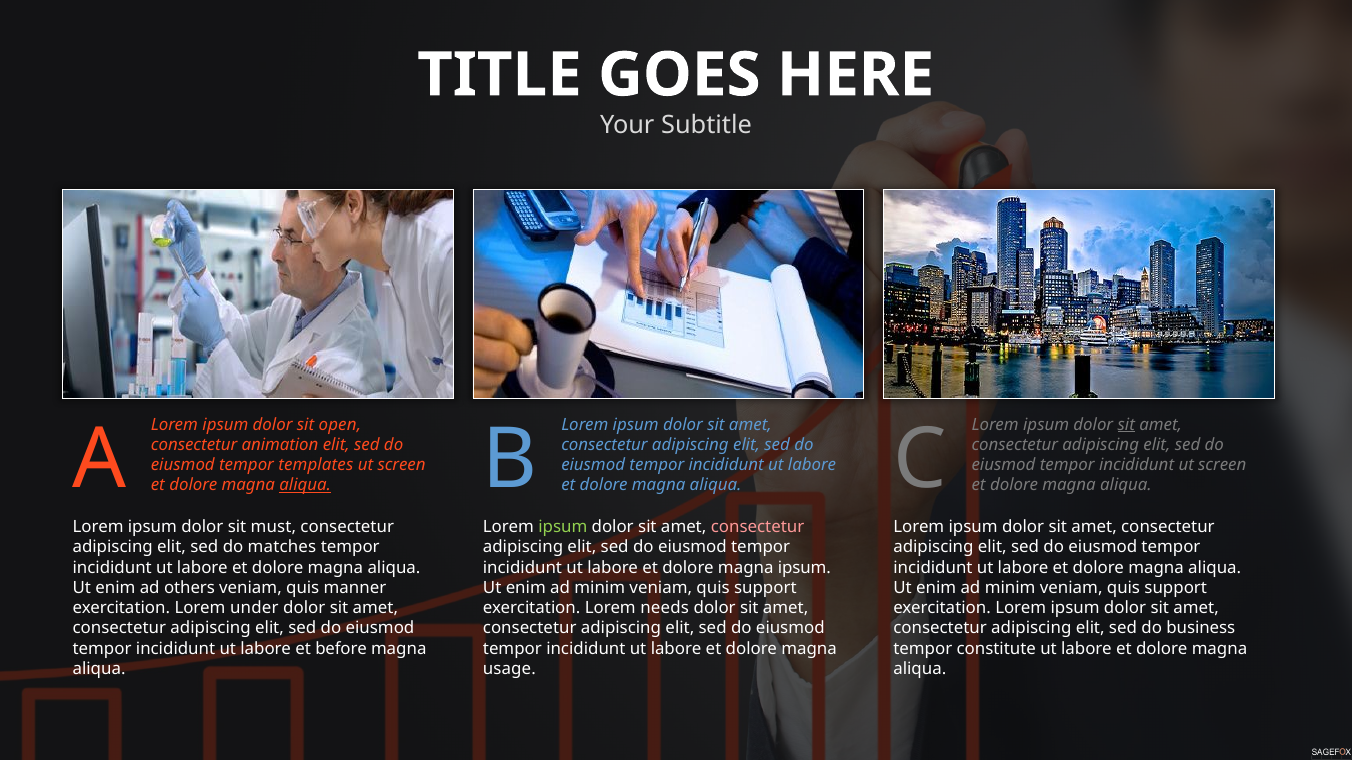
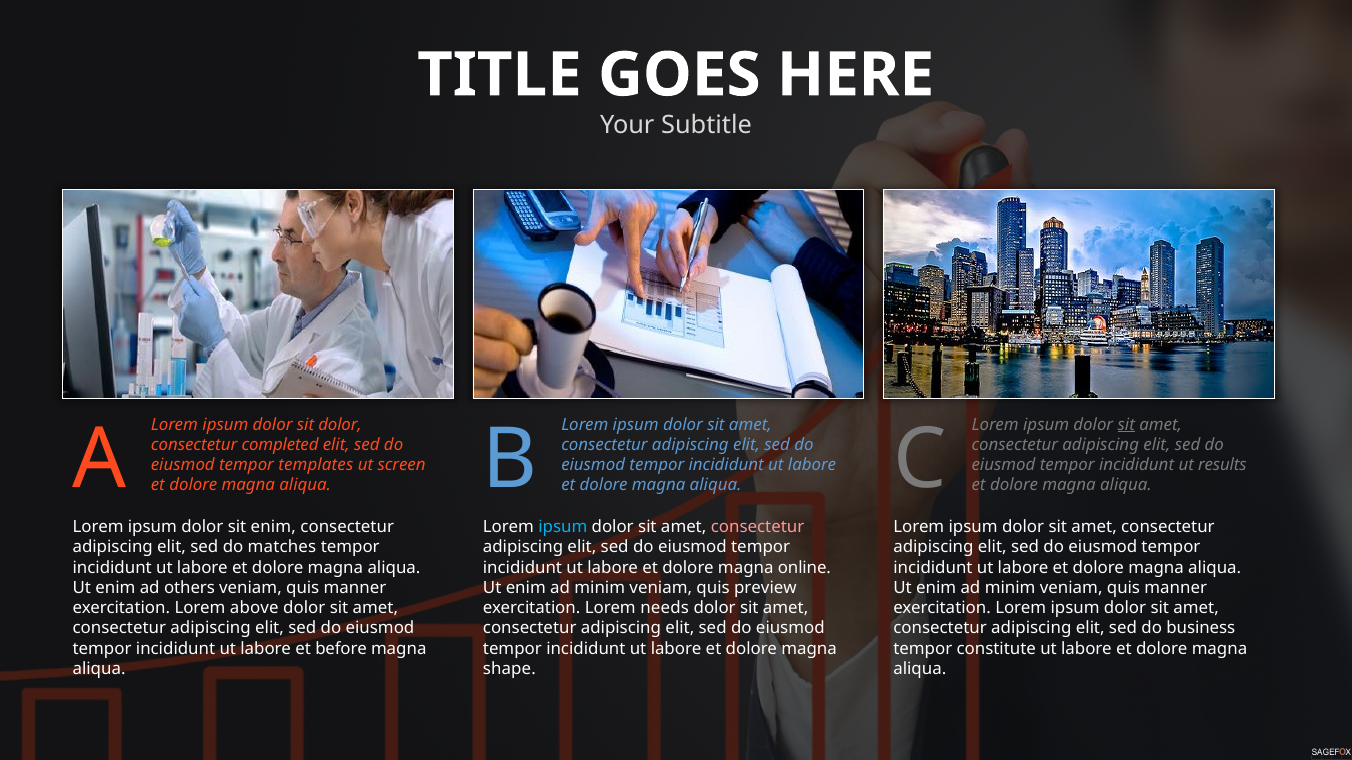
sit open: open -> dolor
animation: animation -> completed
incididunt ut screen: screen -> results
aliqua at (305, 486) underline: present -> none
sit must: must -> enim
ipsum at (563, 527) colour: light green -> light blue
magna ipsum: ipsum -> online
support at (765, 588): support -> preview
support at (1176, 588): support -> manner
under: under -> above
usage: usage -> shape
